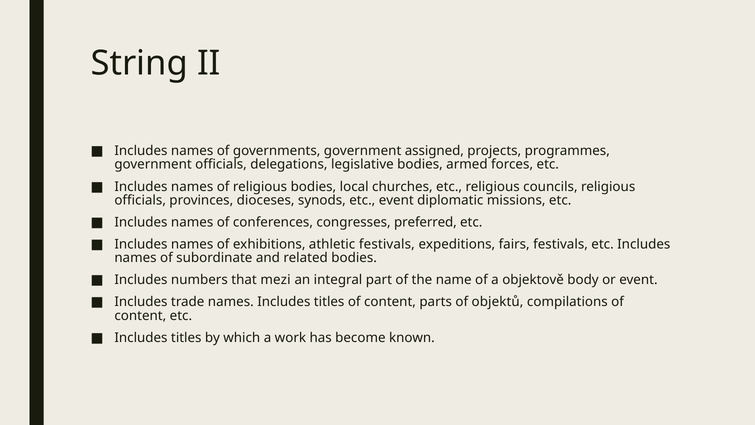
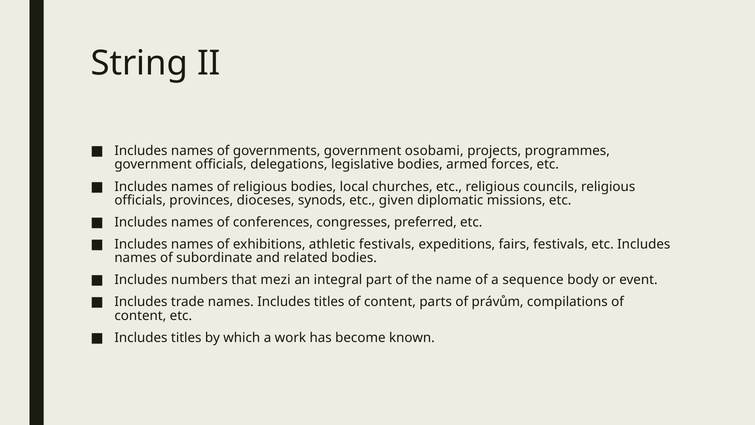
assigned: assigned -> osobami
etc event: event -> given
objektově: objektově -> sequence
objektů: objektů -> právům
